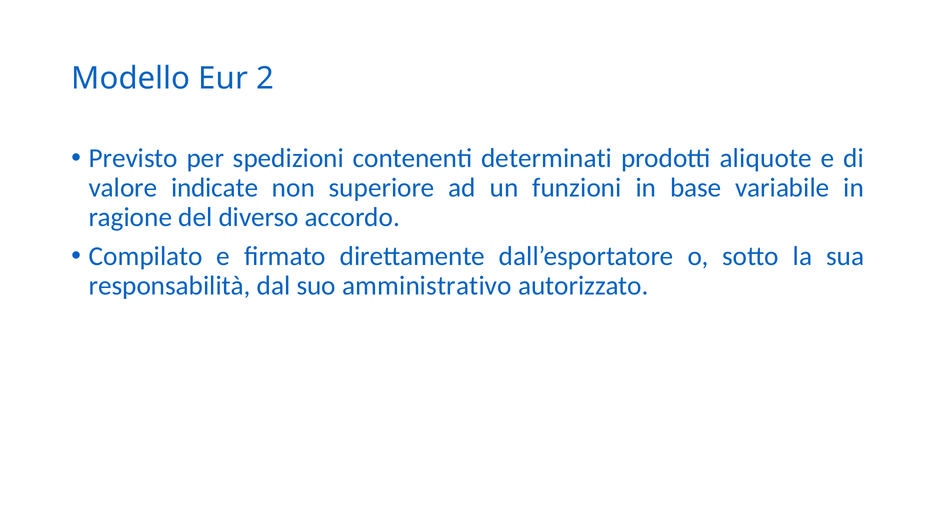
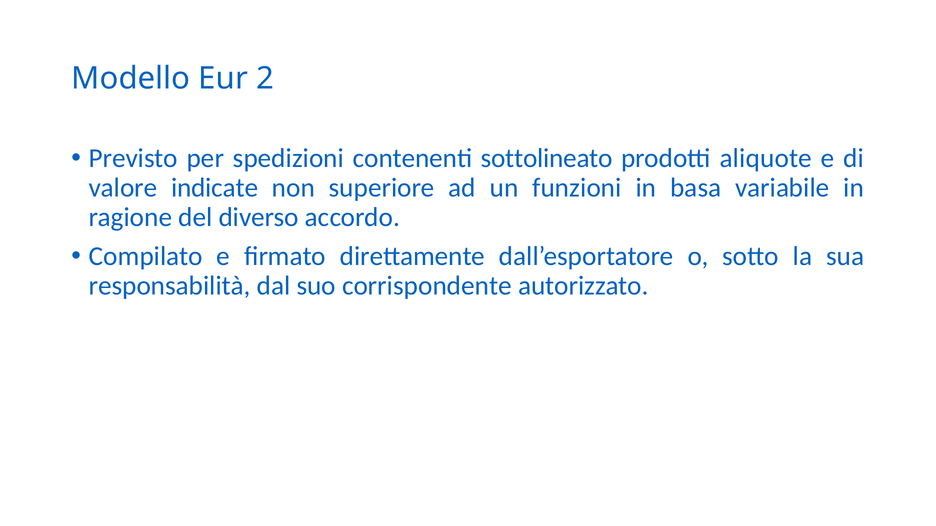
determinati: determinati -> sottolineato
base: base -> basa
amministrativo: amministrativo -> corrispondente
